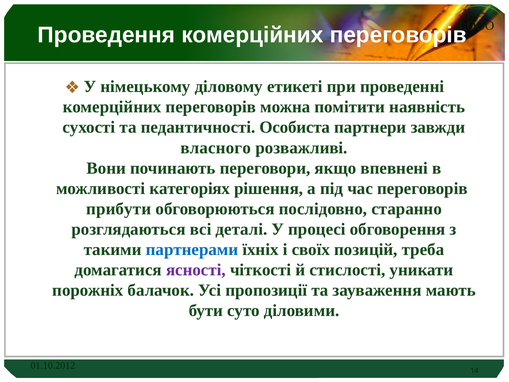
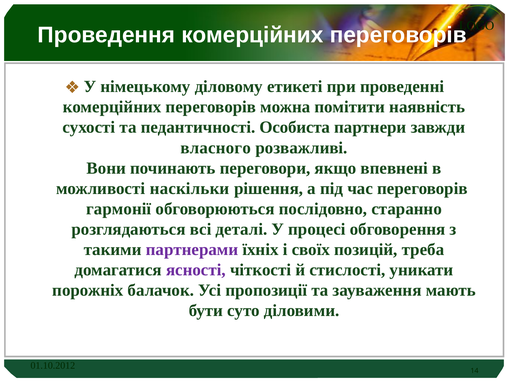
категоріях: категоріях -> наскільки
прибути: прибути -> гармонії
партнерами colour: blue -> purple
